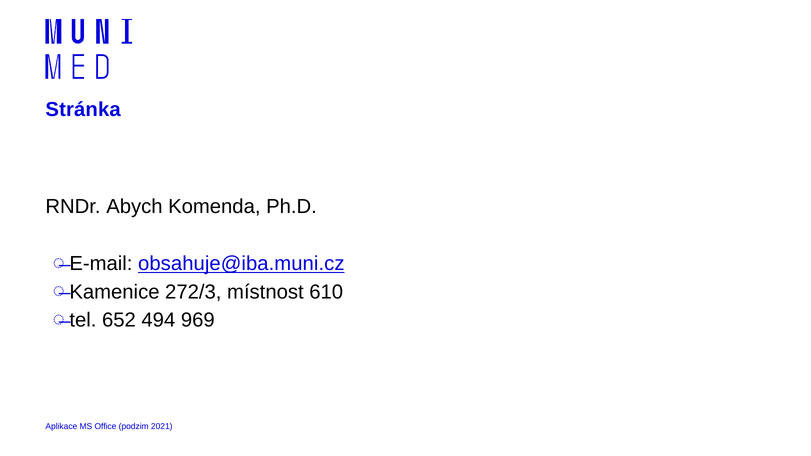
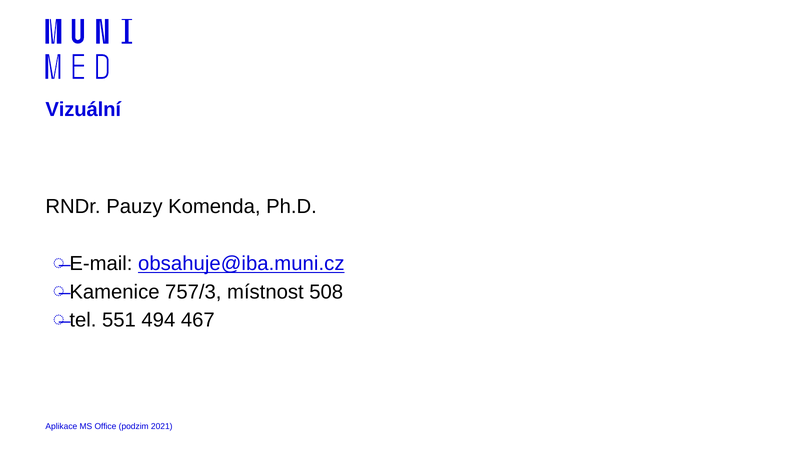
Stránka: Stránka -> Vizuální
Abych: Abych -> Pauzy
272/3: 272/3 -> 757/3
610: 610 -> 508
652: 652 -> 551
969: 969 -> 467
